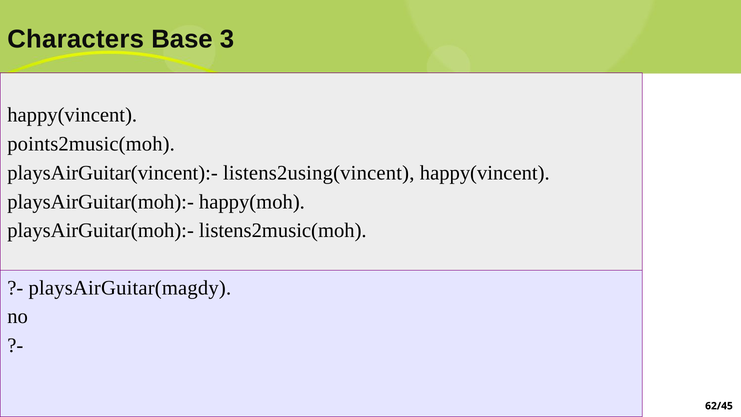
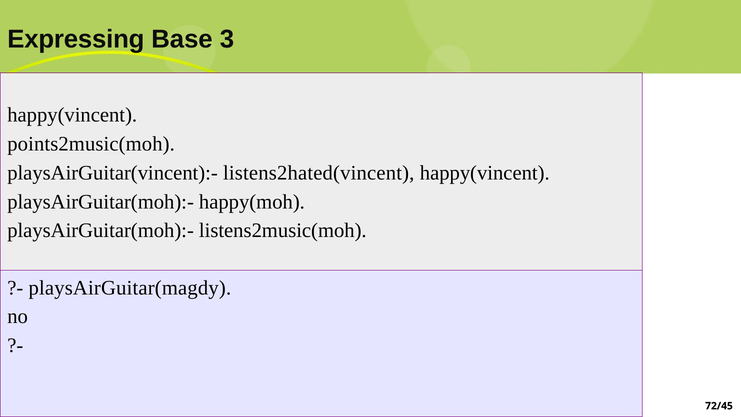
Characters: Characters -> Expressing
listens2using(vincent: listens2using(vincent -> listens2hated(vincent
62/45: 62/45 -> 72/45
